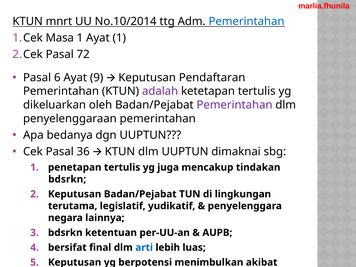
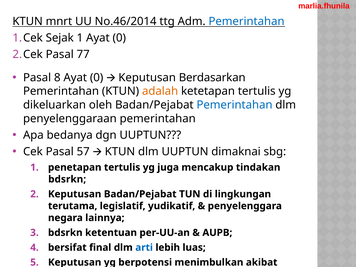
No.10/2014: No.10/2014 -> No.46/2014
Masa: Masa -> Sejak
1 Ayat 1: 1 -> 0
72: 72 -> 77
Pasal 6: 6 -> 8
9 at (97, 78): 9 -> 0
Pendaftaran: Pendaftaran -> Berdasarkan
adalah colour: purple -> orange
Pemerintahan at (235, 105) colour: purple -> blue
36: 36 -> 57
